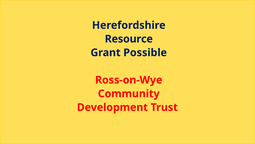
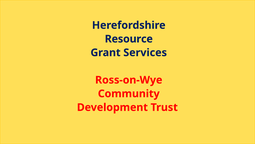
Possible: Possible -> Services
